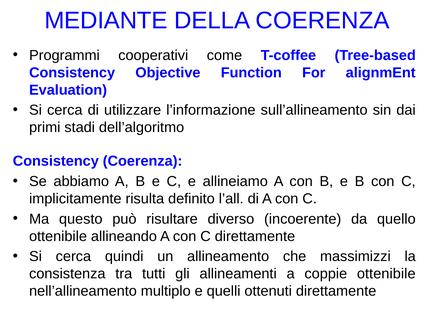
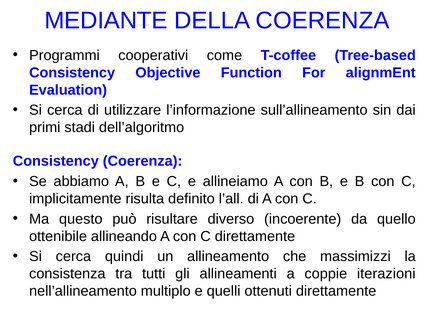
coppie ottenibile: ottenibile -> iterazioni
